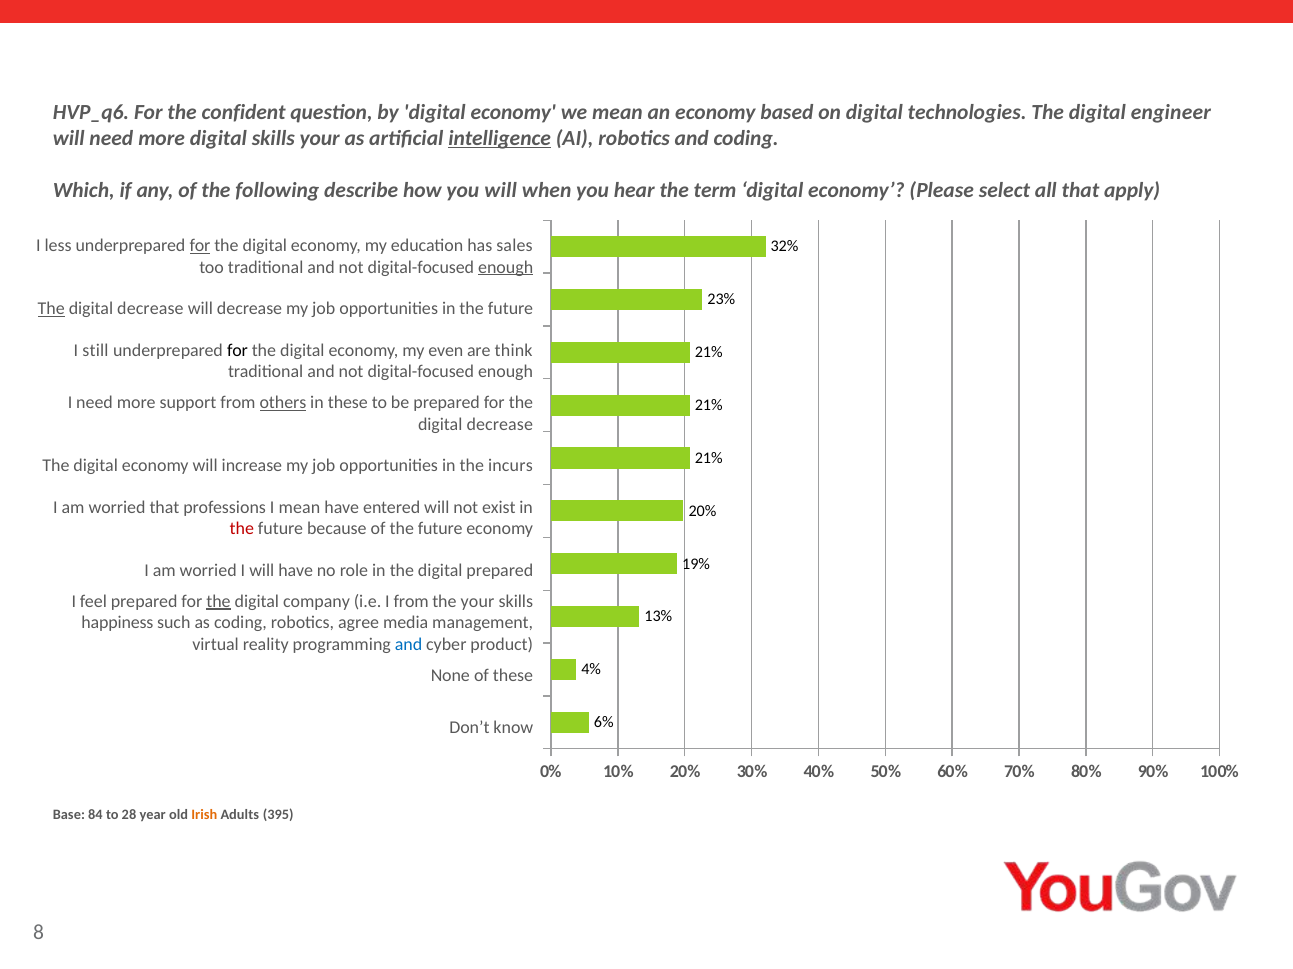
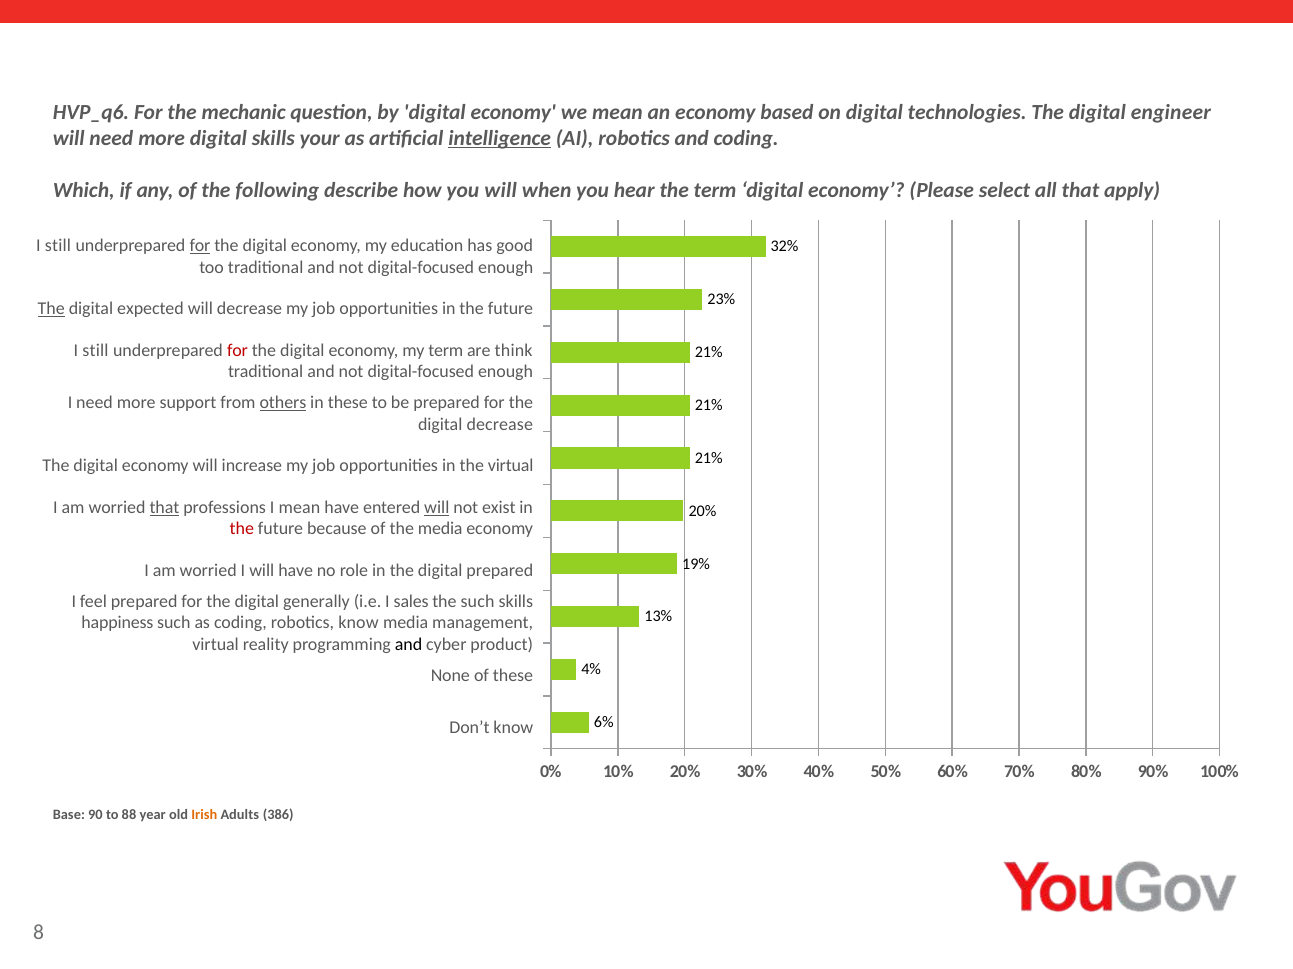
confident: confident -> mechanic
less at (58, 246): less -> still
sales: sales -> good
enough at (506, 267) underline: present -> none
decrease at (150, 309): decrease -> expected
for at (238, 351) colour: black -> red
my even: even -> term
the incurs: incurs -> virtual
that at (164, 508) underline: none -> present
will at (437, 508) underline: none -> present
of the future: future -> media
the at (219, 602) underline: present -> none
company: company -> generally
I from: from -> sales
the your: your -> such
robotics agree: agree -> know
and at (409, 645) colour: blue -> black
84: 84 -> 90
28: 28 -> 88
395: 395 -> 386
